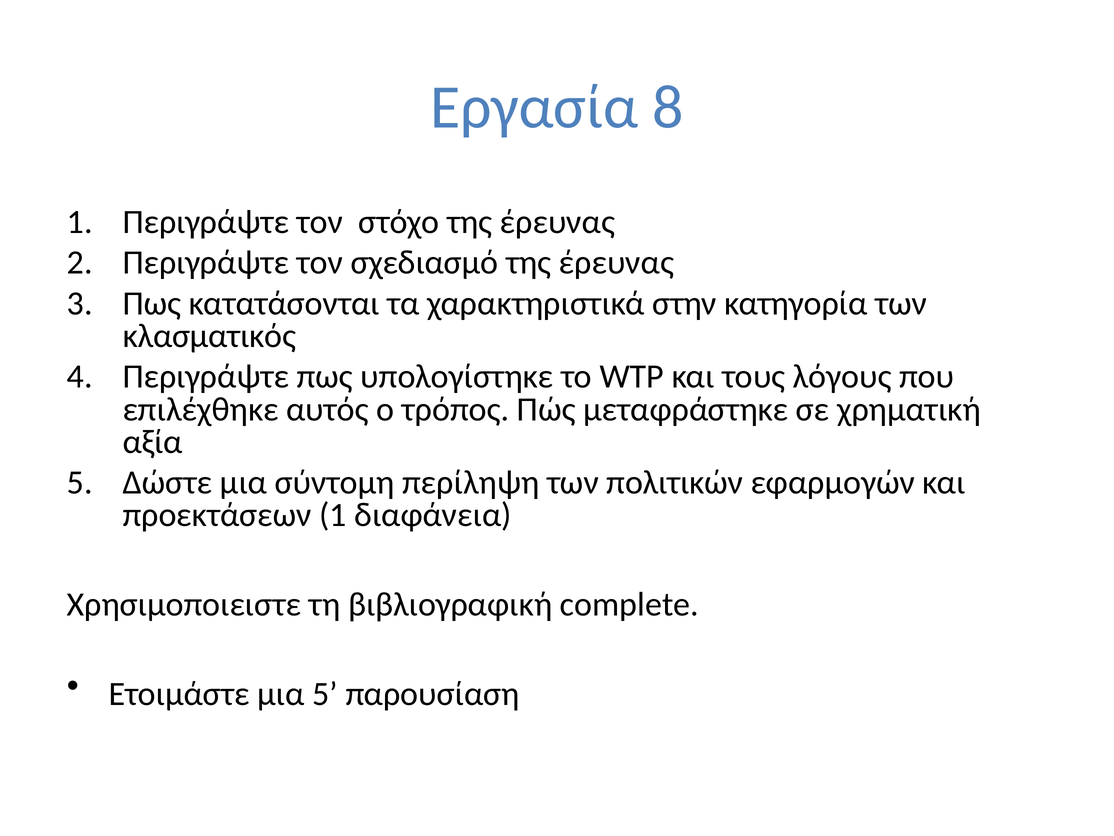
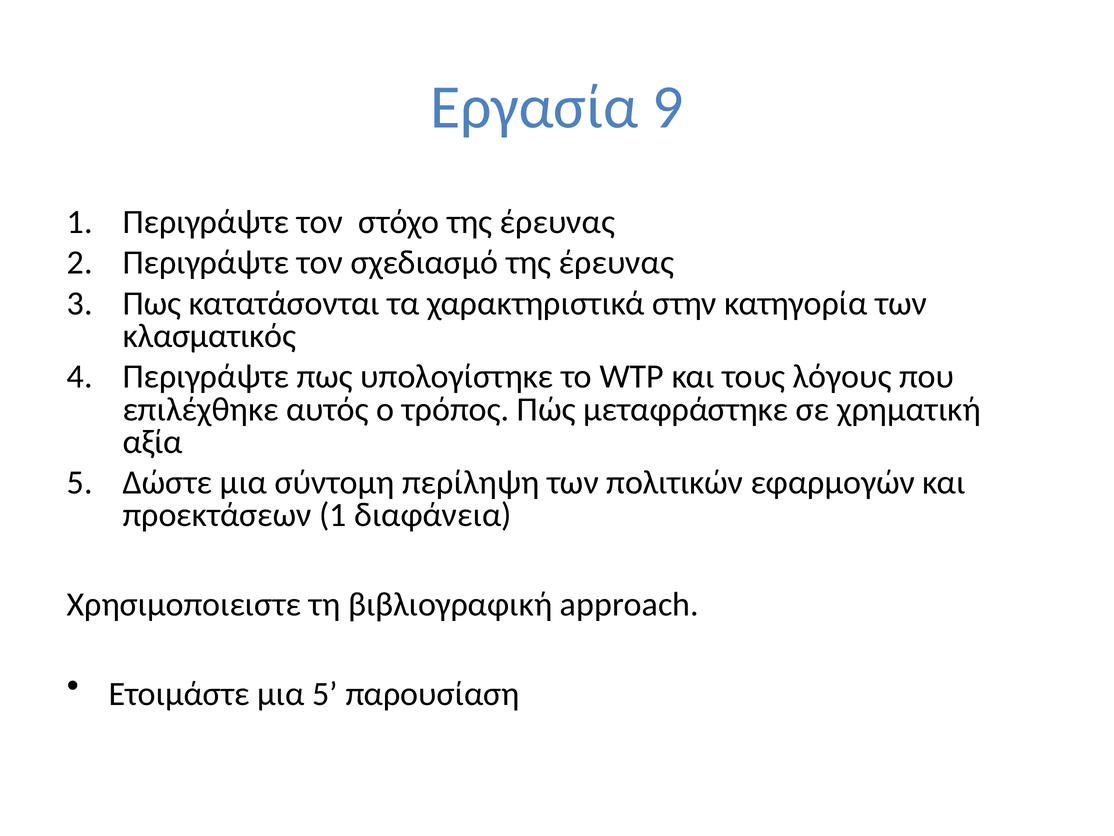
8: 8 -> 9
complete: complete -> approach
